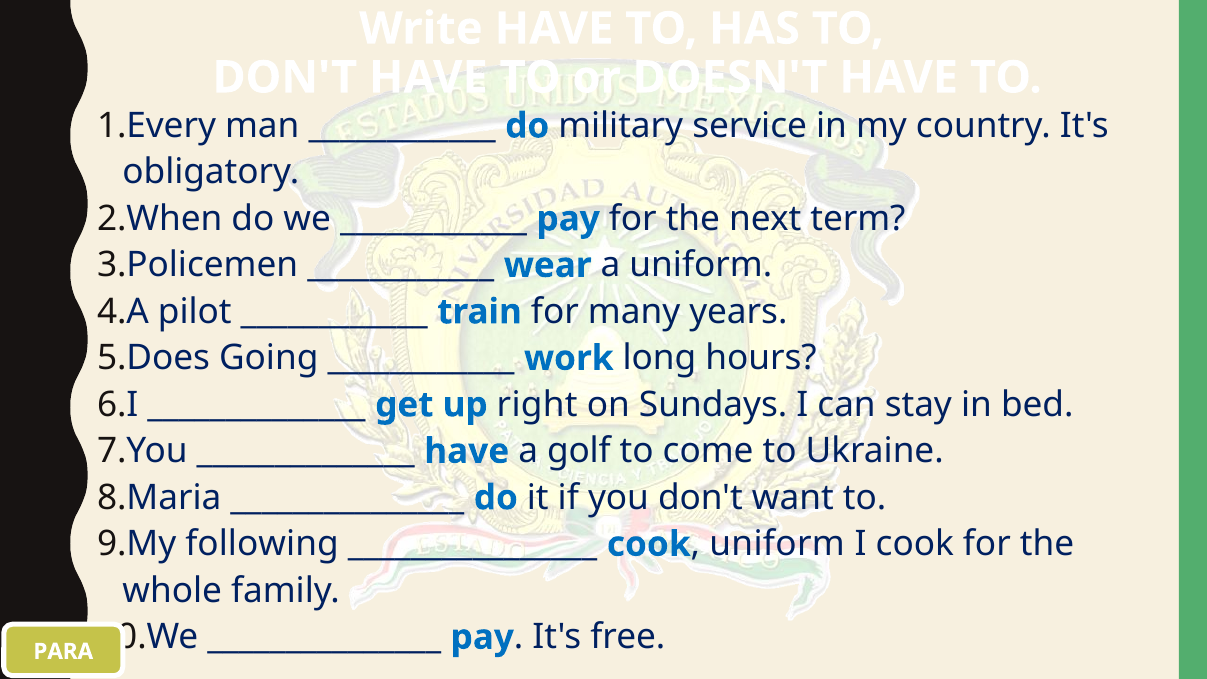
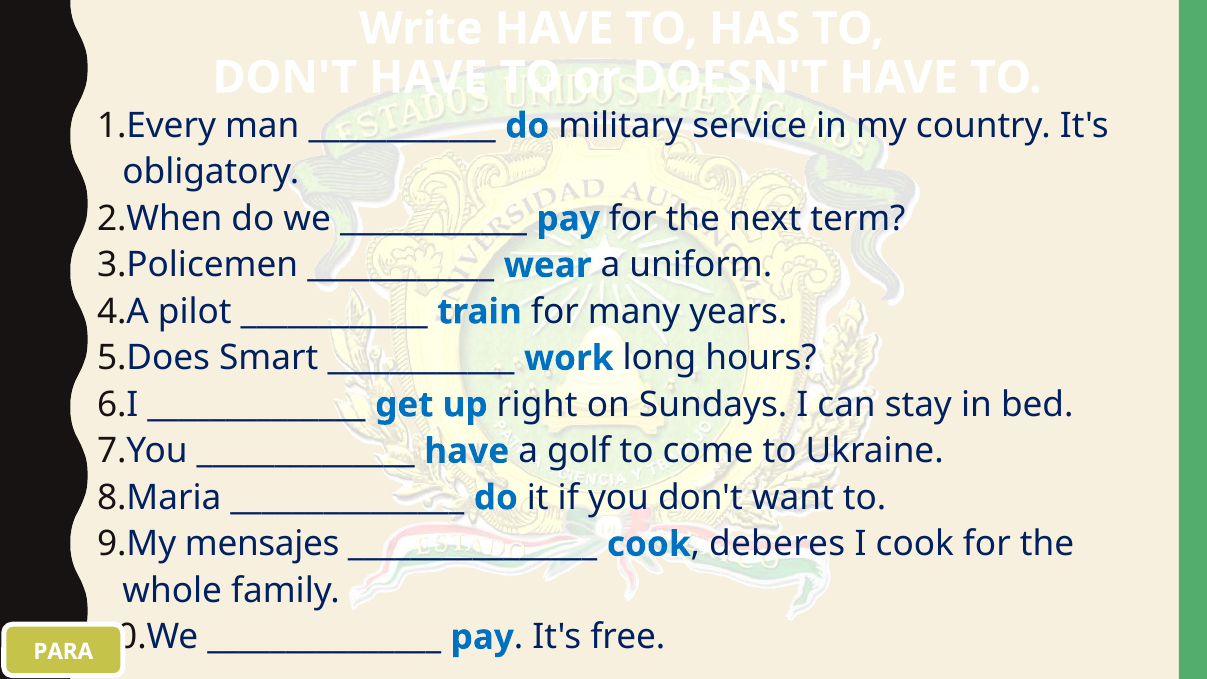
Going: Going -> Smart
following: following -> mensajes
uniform at (777, 544): uniform -> deberes
